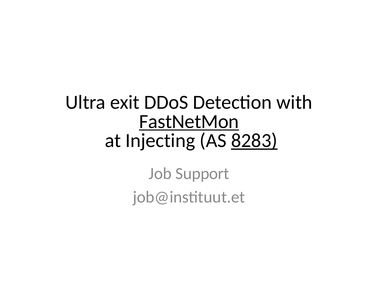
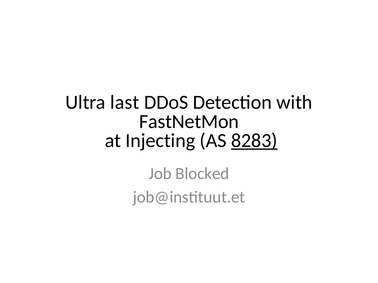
exit: exit -> last
FastNetMon underline: present -> none
Support: Support -> Blocked
